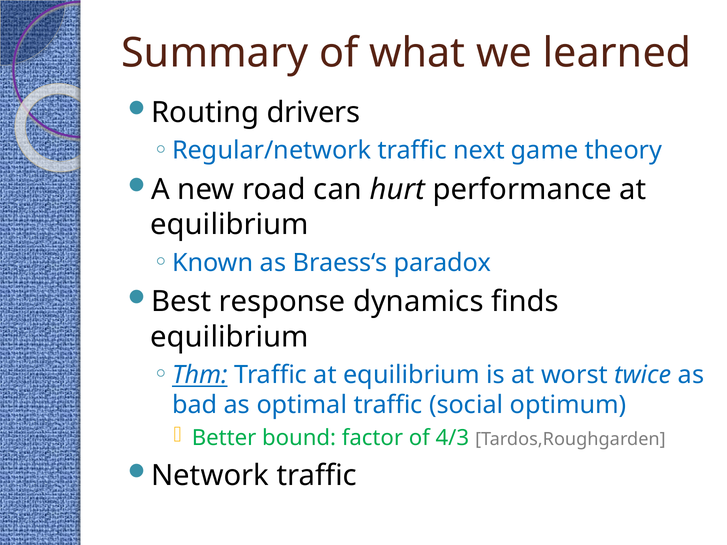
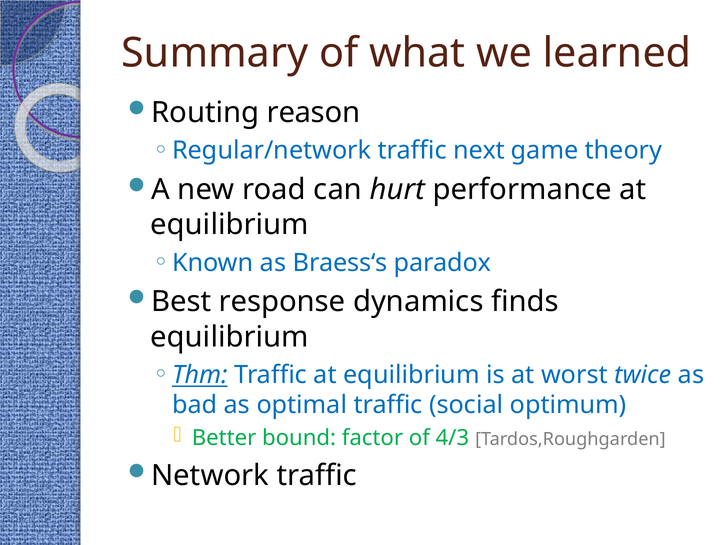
drivers: drivers -> reason
